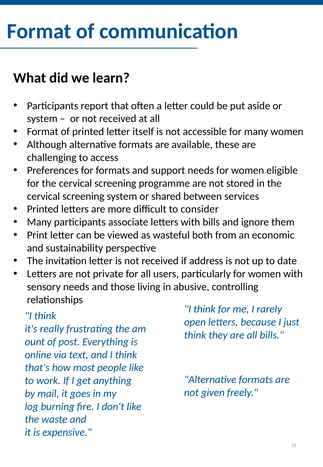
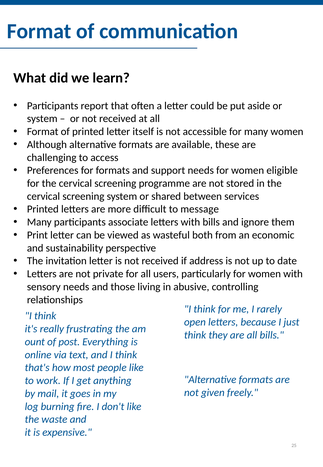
consider: consider -> message
